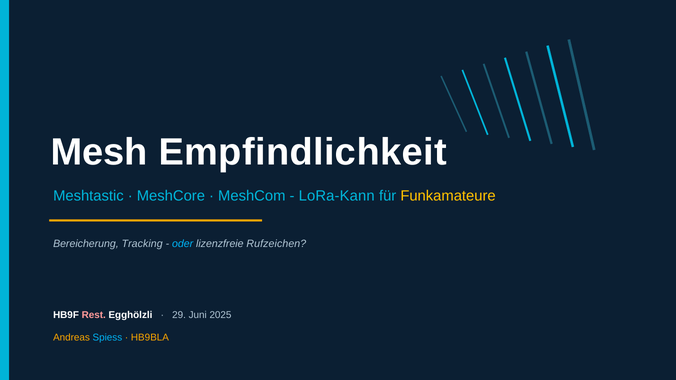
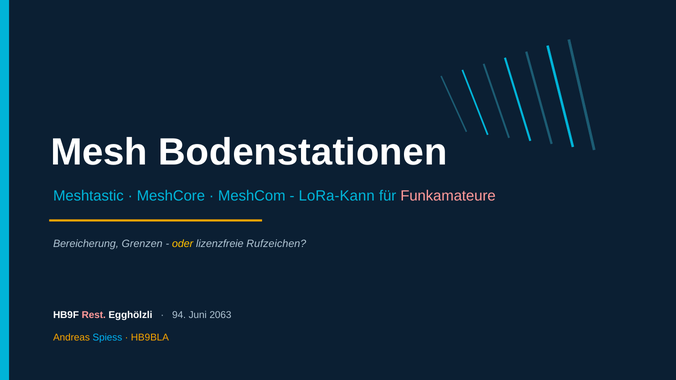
Empfindlichkeit: Empfindlichkeit -> Bodenstationen
Funkamateure colour: yellow -> pink
Tracking: Tracking -> Grenzen
oder colour: light blue -> yellow
29: 29 -> 94
2025: 2025 -> 2063
